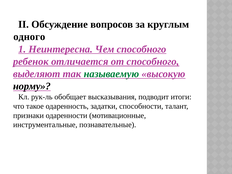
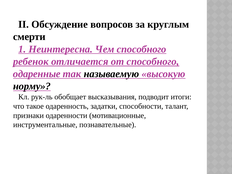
одного: одного -> смерти
выделяют: выделяют -> одаренные
называемую colour: green -> black
